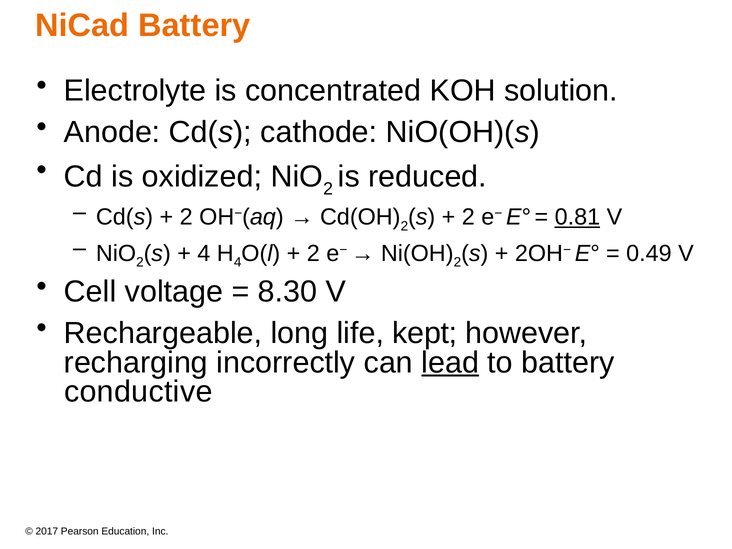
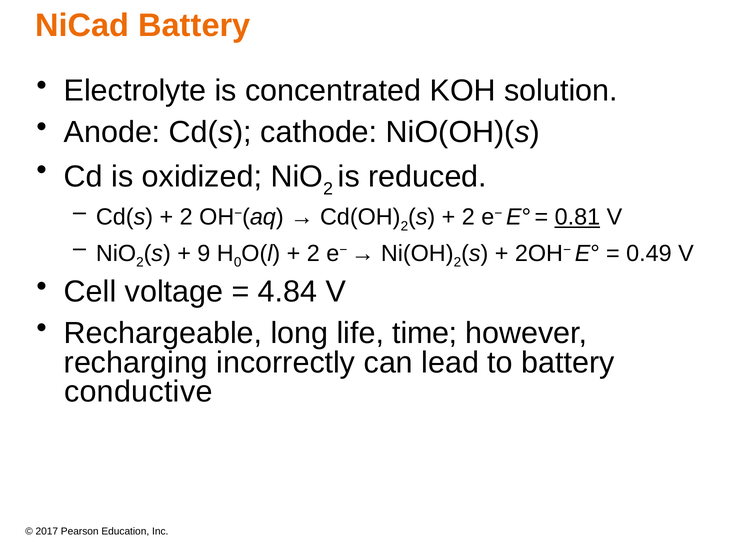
4 at (204, 253): 4 -> 9
4 at (238, 262): 4 -> 0
8.30: 8.30 -> 4.84
kept: kept -> time
lead underline: present -> none
